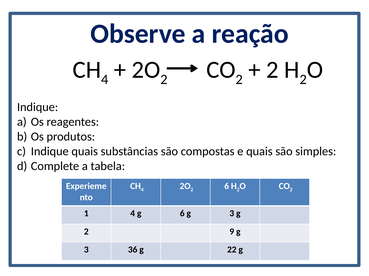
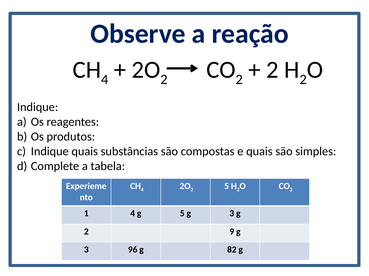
2 6: 6 -> 5
g 6: 6 -> 5
36: 36 -> 96
22: 22 -> 82
